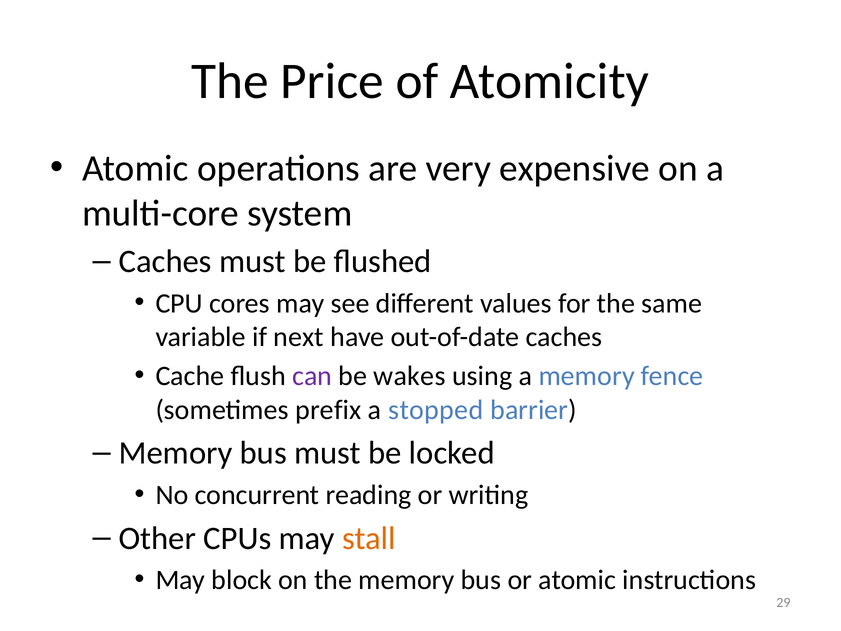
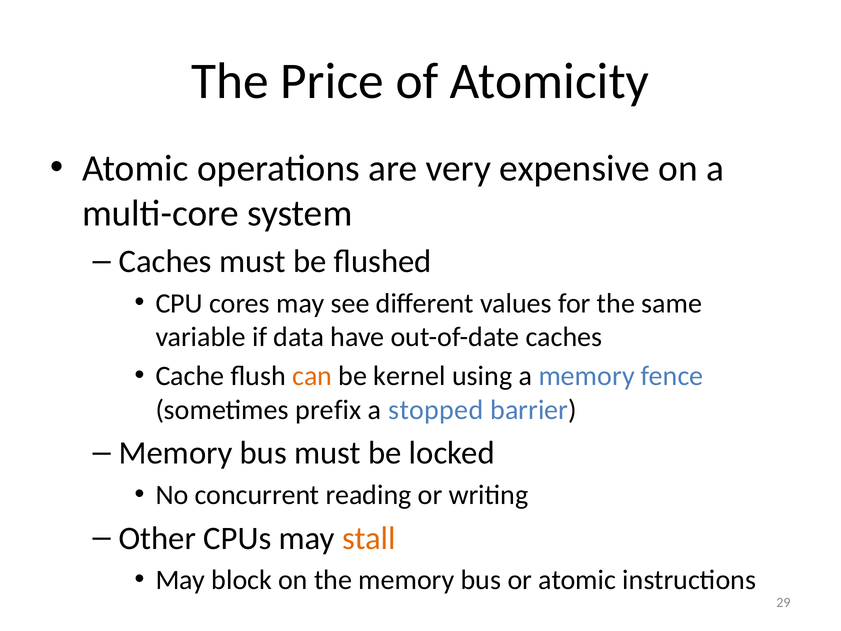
next: next -> data
can colour: purple -> orange
wakes: wakes -> kernel
